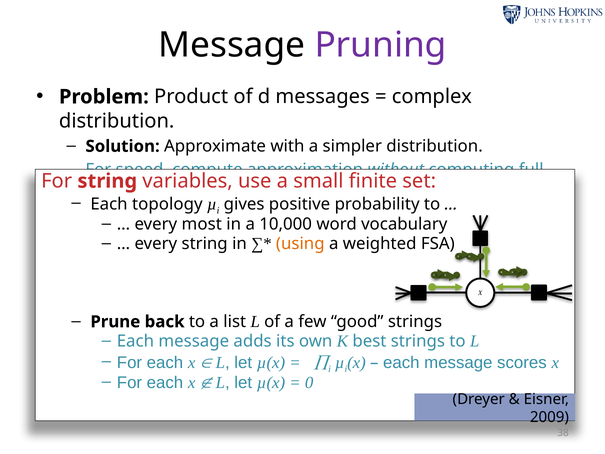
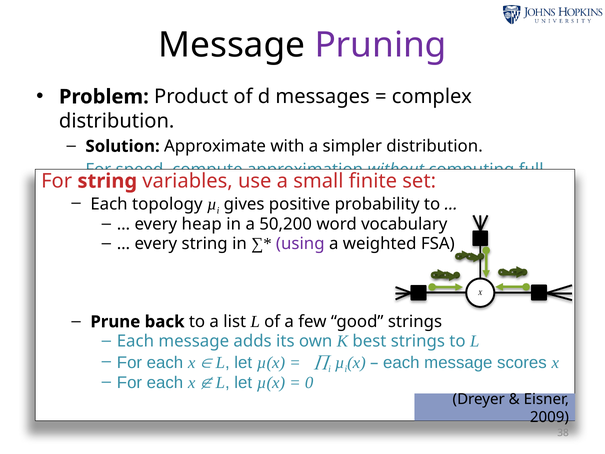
most: most -> heap
10,000: 10,000 -> 50,200
using colour: orange -> purple
